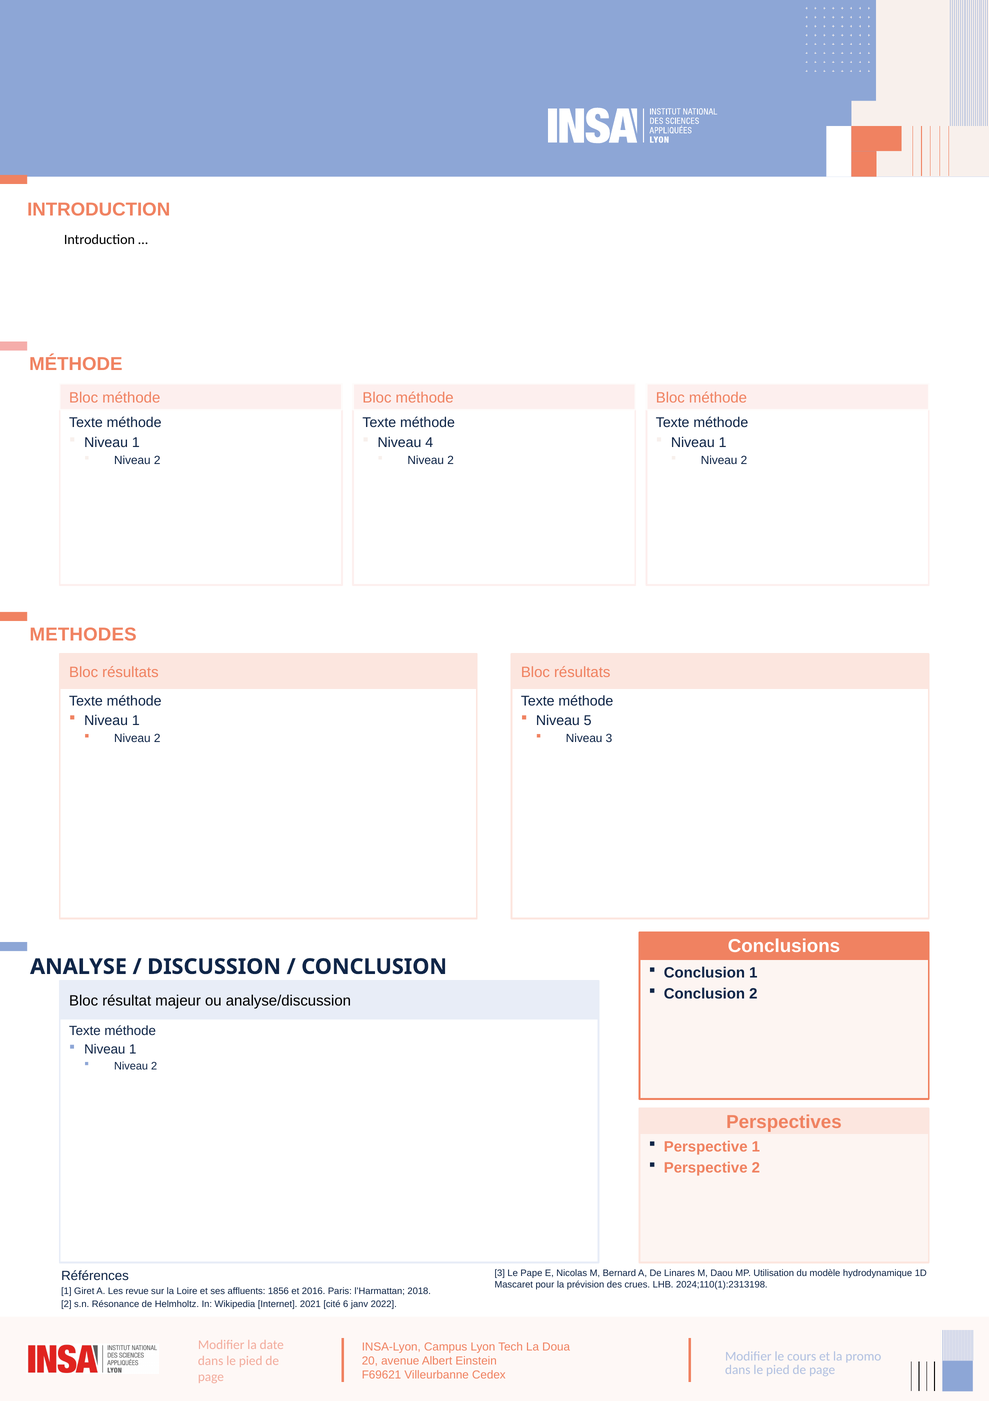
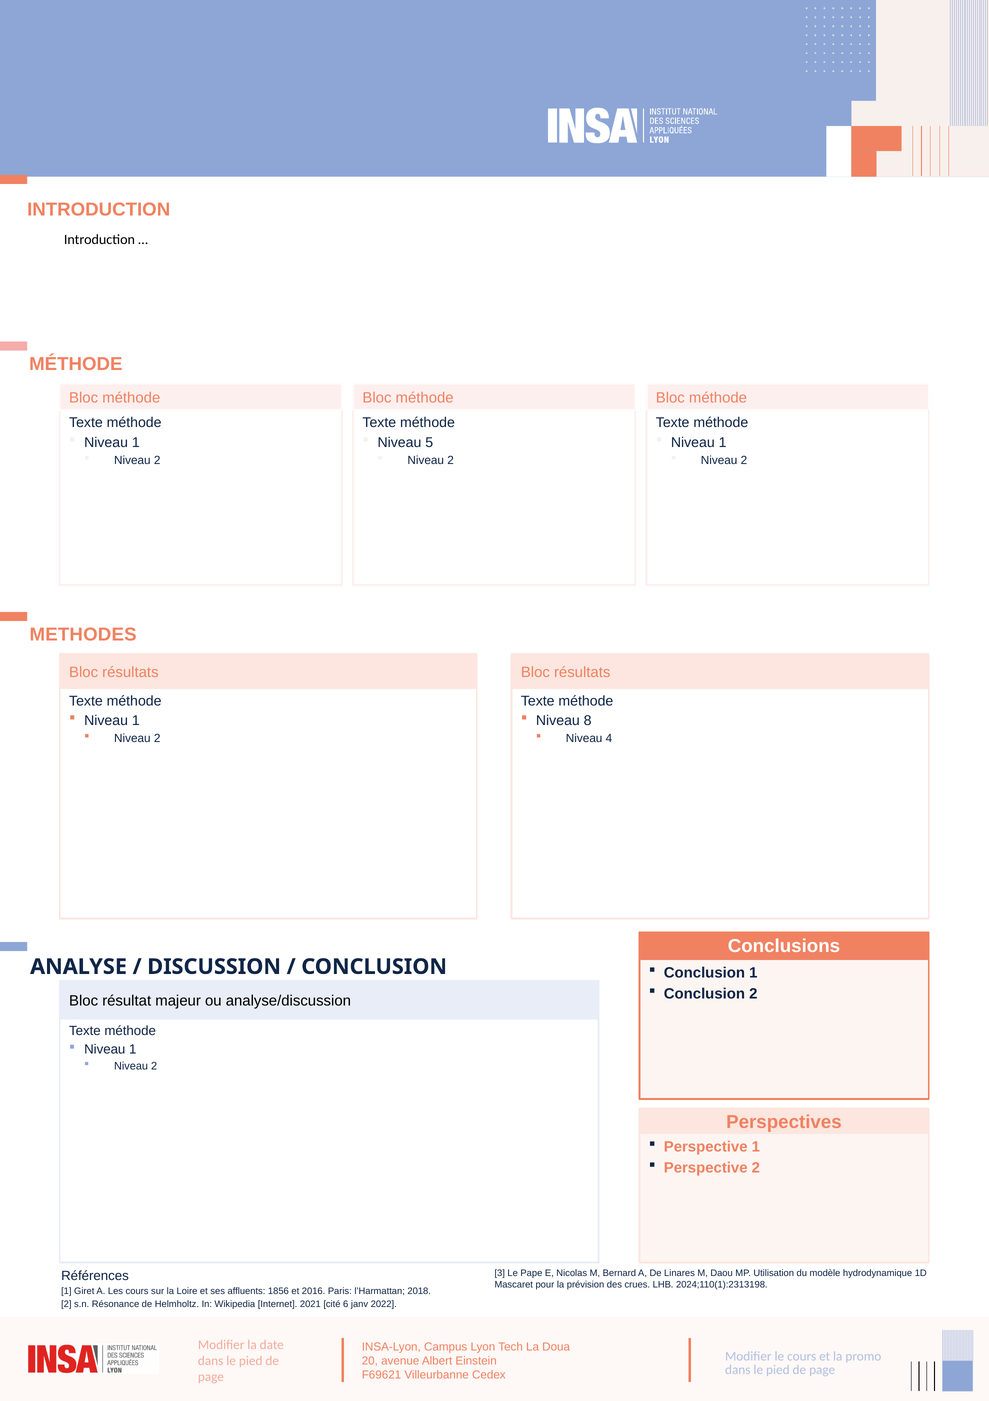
4: 4 -> 5
5: 5 -> 8
Niveau 3: 3 -> 4
Les revue: revue -> cours
